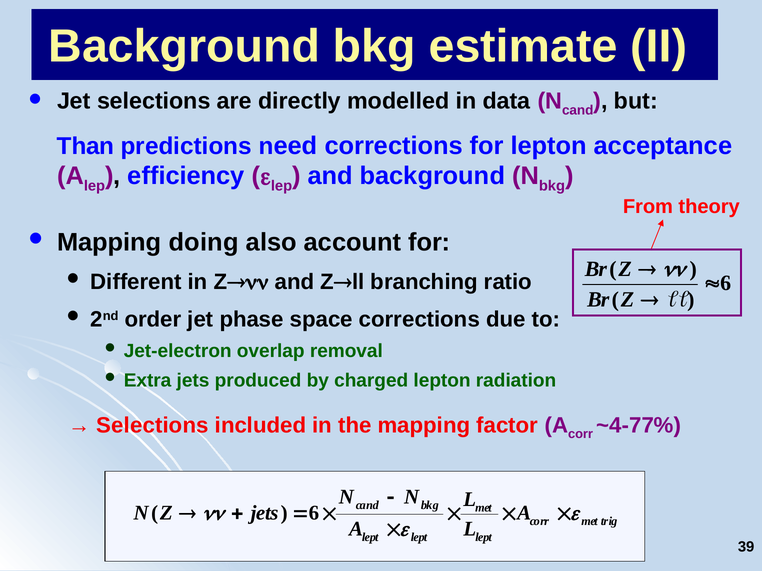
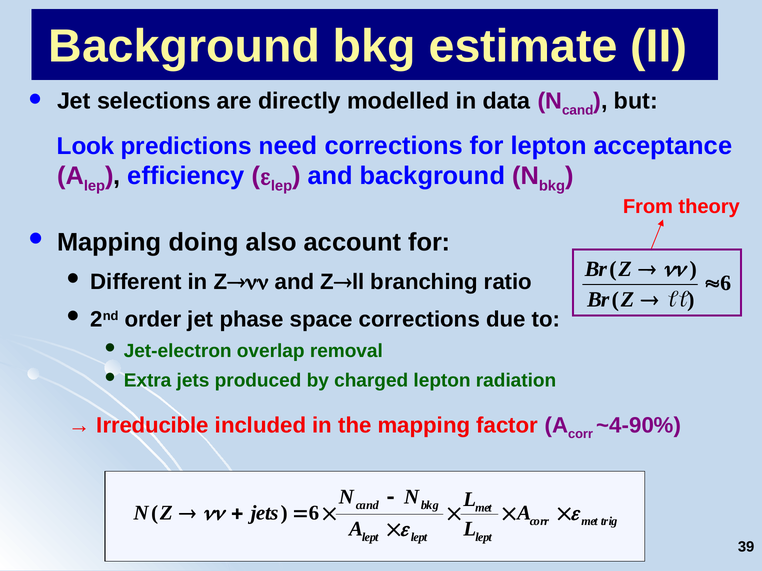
Than: Than -> Look
Selections at (153, 426): Selections -> Irreducible
~4-77%: ~4-77% -> ~4-90%
